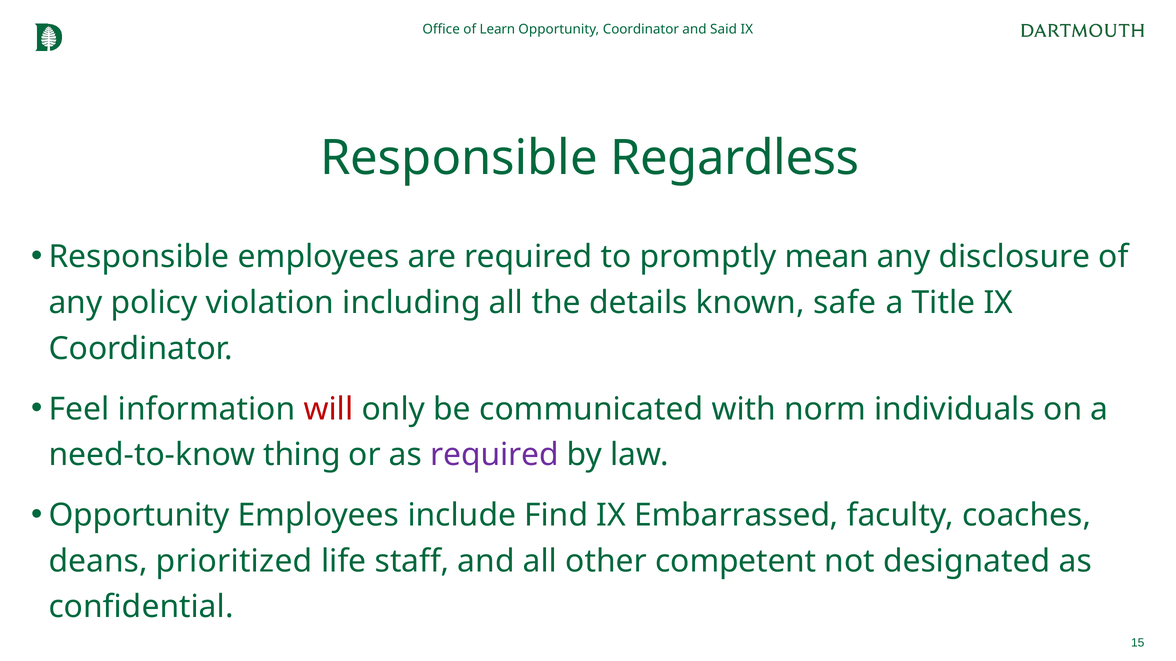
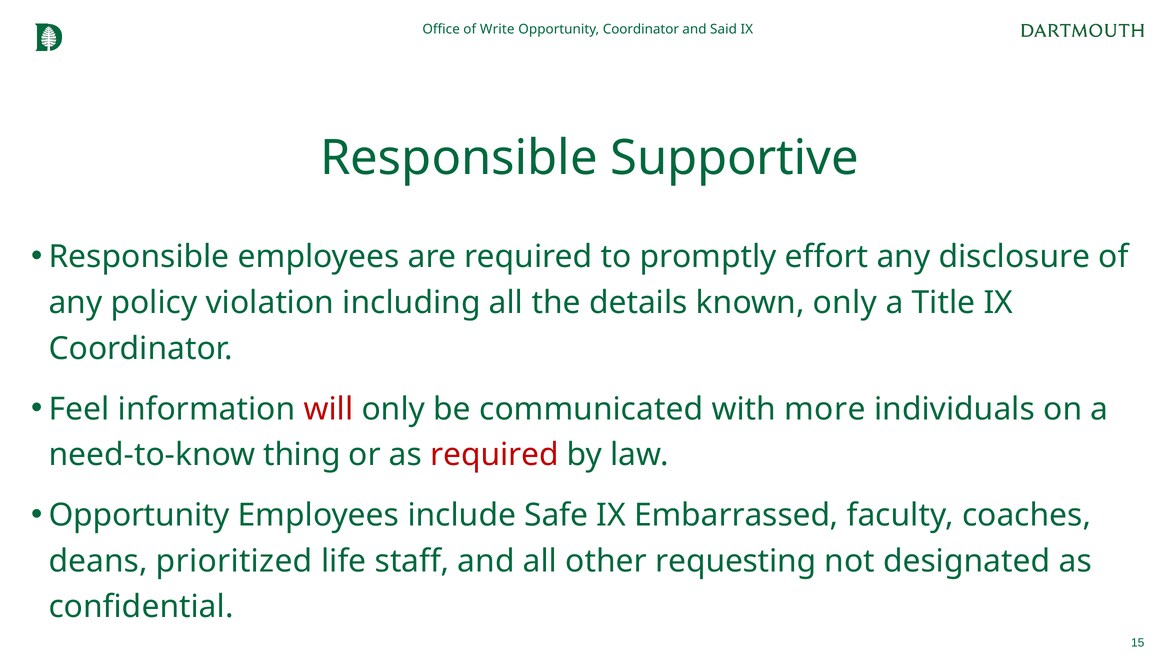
Learn: Learn -> Write
Regardless: Regardless -> Supportive
mean: mean -> effort
known safe: safe -> only
norm: norm -> more
required at (494, 455) colour: purple -> red
Find: Find -> Safe
competent: competent -> requesting
